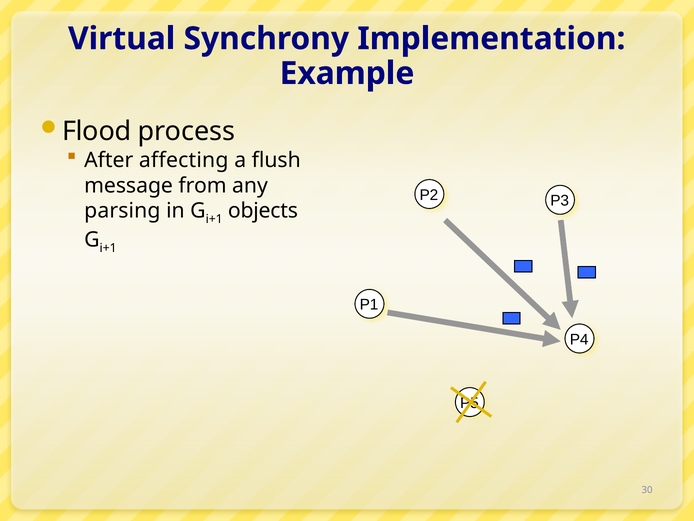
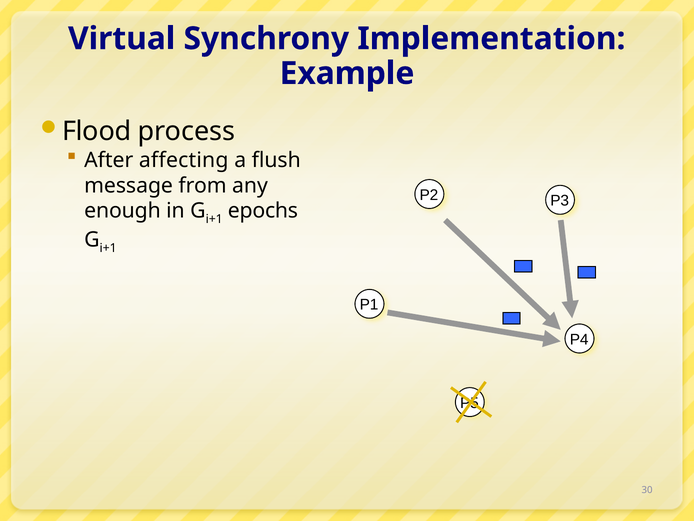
parsing: parsing -> enough
objects: objects -> epochs
